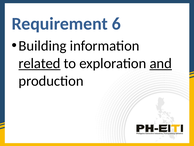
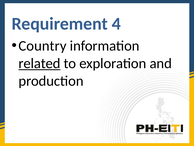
6: 6 -> 4
Building: Building -> Country
and underline: present -> none
